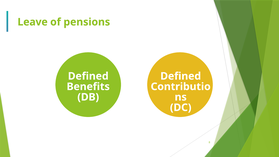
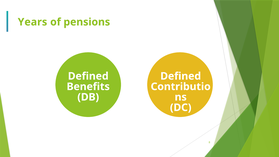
Leave: Leave -> Years
